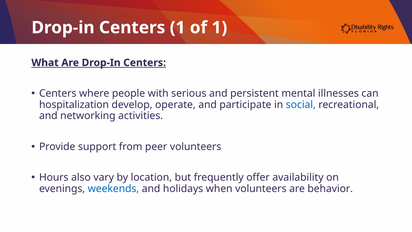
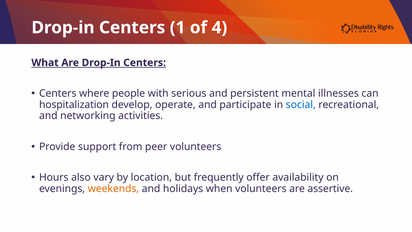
of 1: 1 -> 4
weekends colour: blue -> orange
behavior: behavior -> assertive
